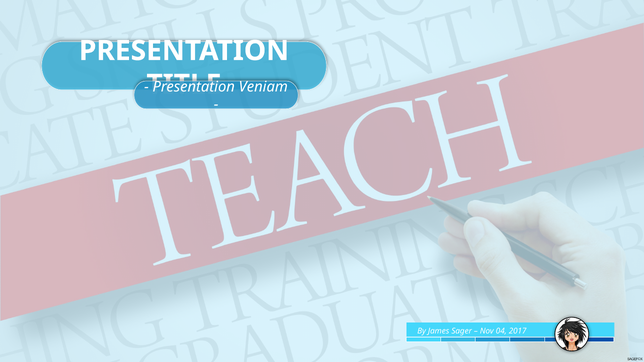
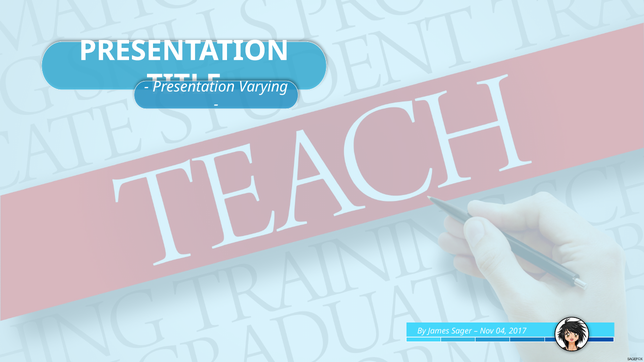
Veniam: Veniam -> Varying
